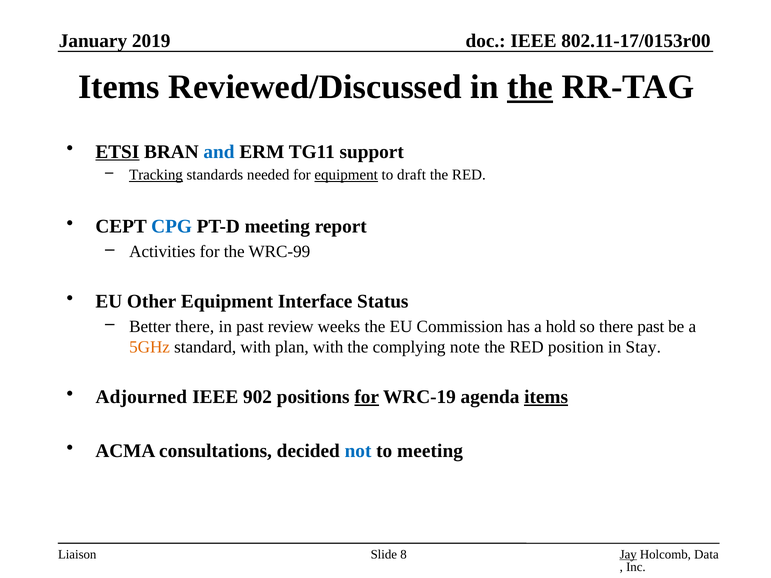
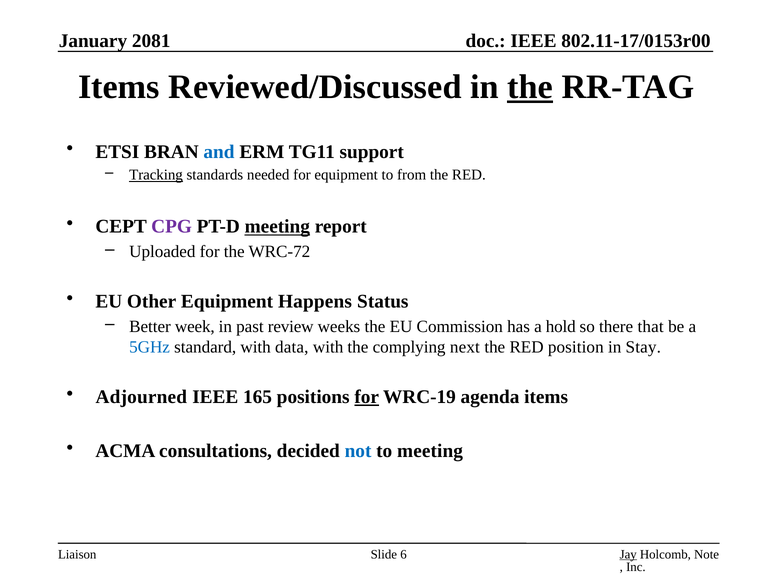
2019: 2019 -> 2081
ETSI underline: present -> none
equipment at (346, 175) underline: present -> none
draft: draft -> from
CPG colour: blue -> purple
meeting at (277, 227) underline: none -> present
Activities: Activities -> Uploaded
WRC-99: WRC-99 -> WRC-72
Interface: Interface -> Happens
Better there: there -> week
there past: past -> that
5GHz colour: orange -> blue
plan: plan -> data
note: note -> next
902: 902 -> 165
items at (546, 397) underline: present -> none
Data: Data -> Note
8: 8 -> 6
